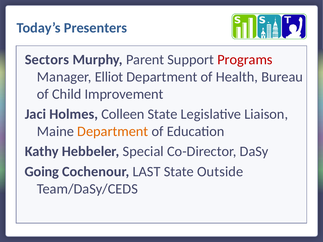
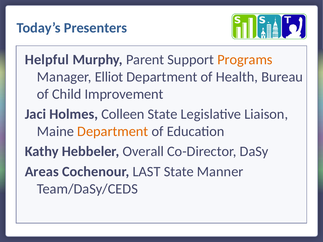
Sectors: Sectors -> Helpful
Programs colour: red -> orange
Special: Special -> Overall
Going: Going -> Areas
Outside: Outside -> Manner
